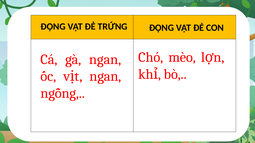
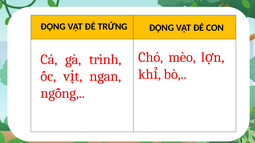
gà ngan: ngan -> trình
